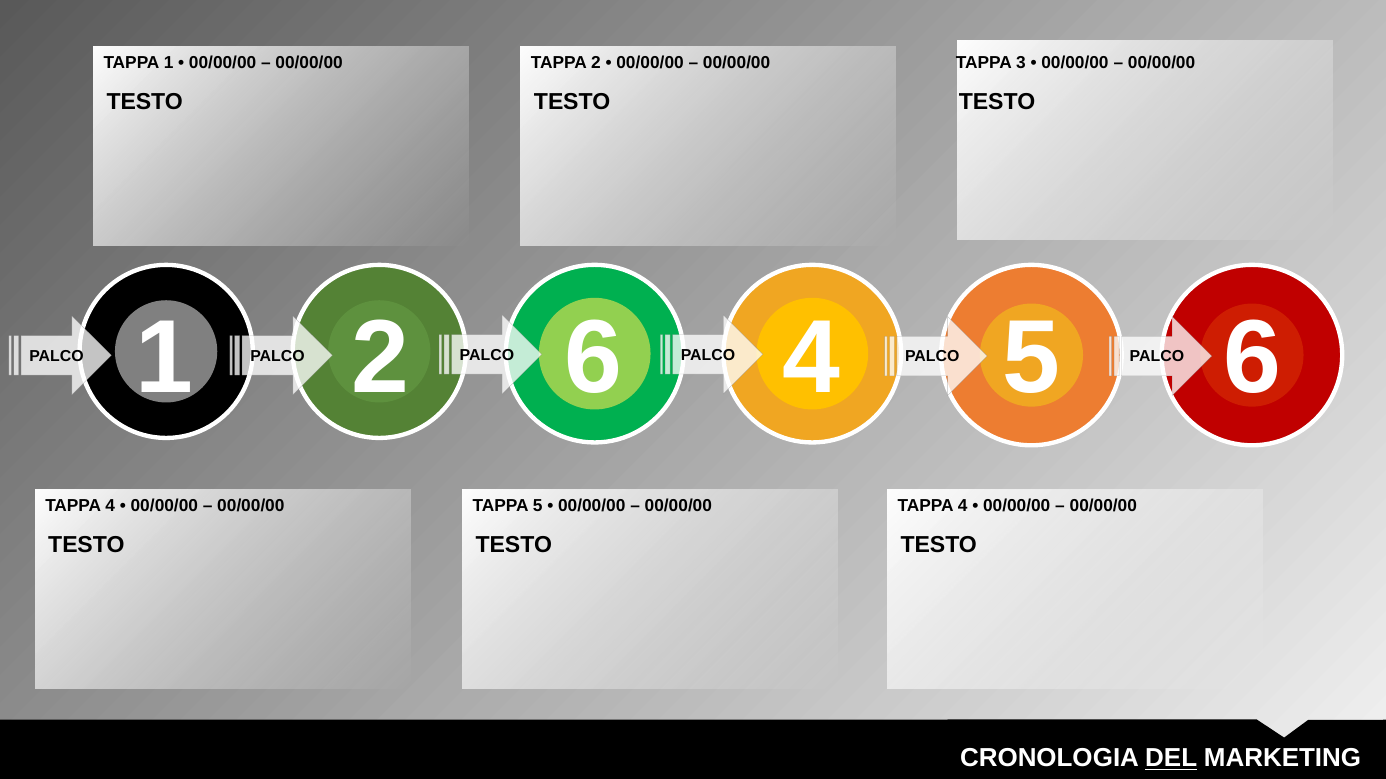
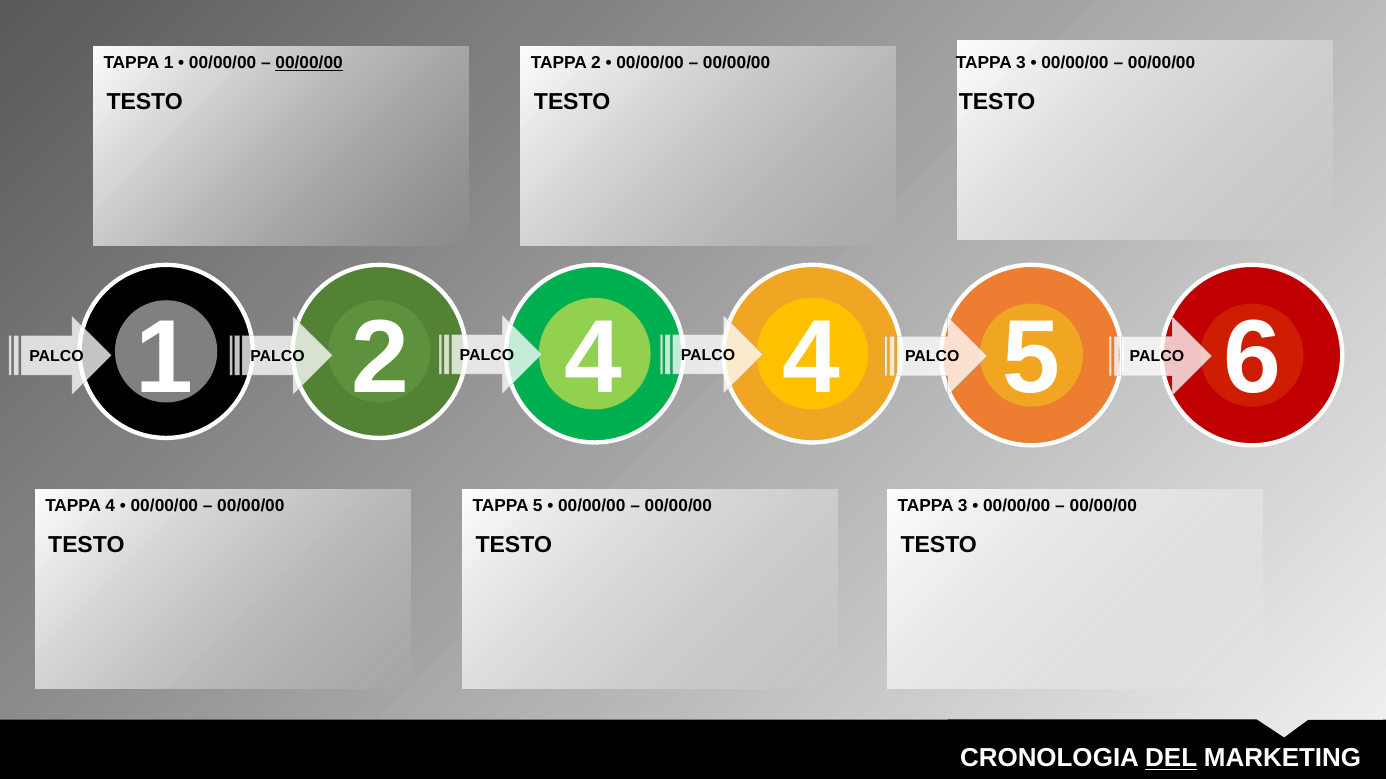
00/00/00 at (309, 63) underline: none -> present
2 6: 6 -> 4
4 at (963, 506): 4 -> 3
